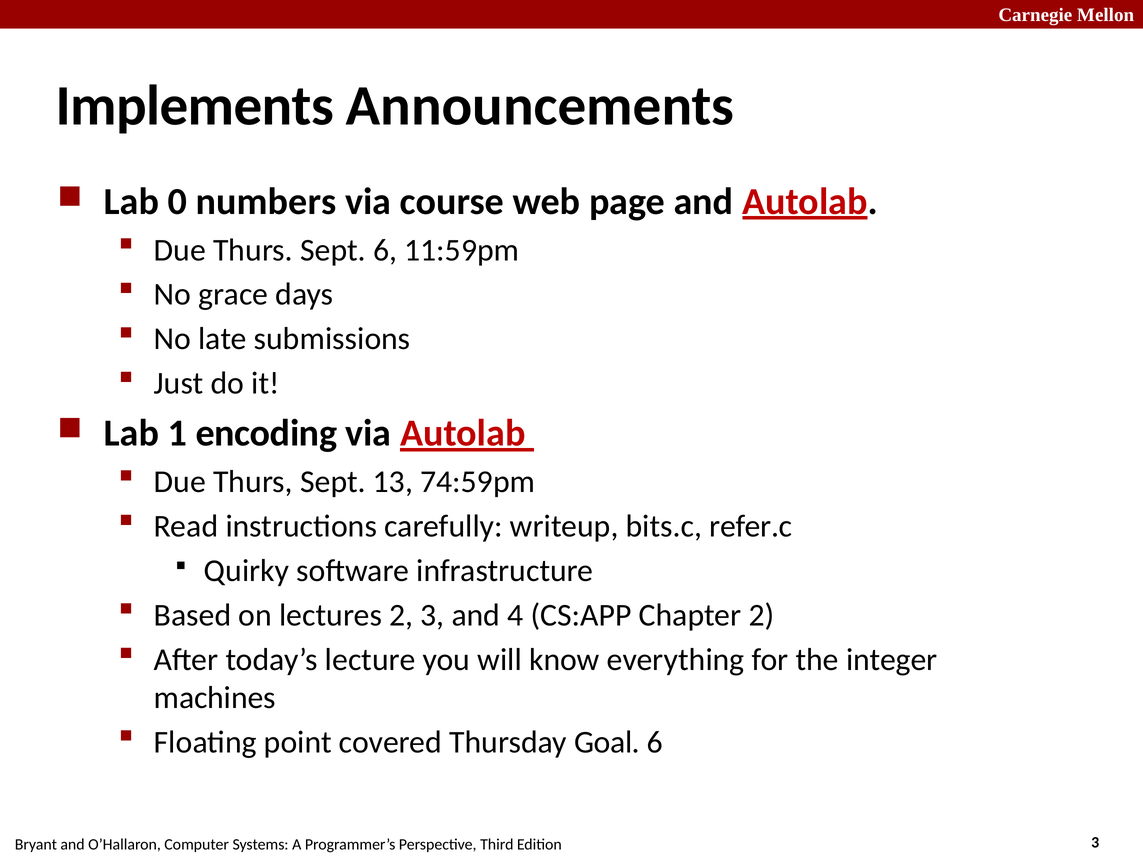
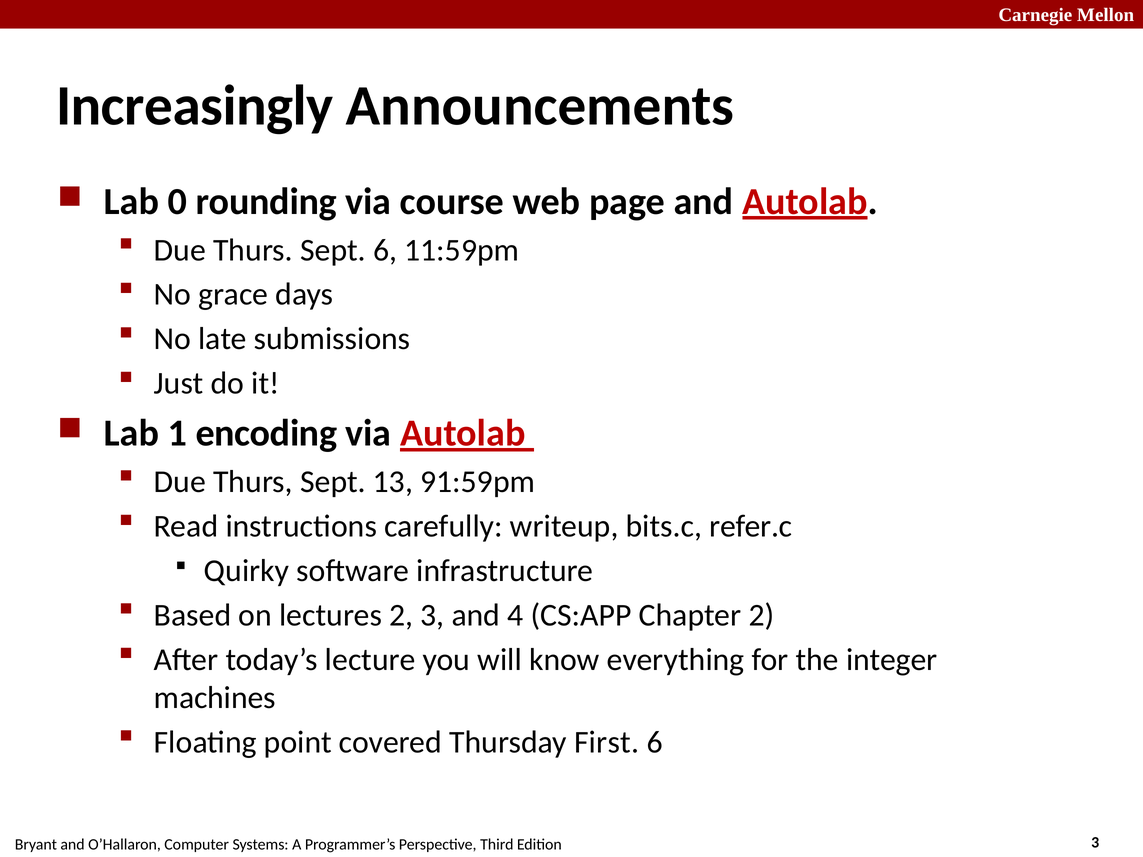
Implements: Implements -> Increasingly
numbers: numbers -> rounding
74:59pm: 74:59pm -> 91:59pm
Goal: Goal -> First
